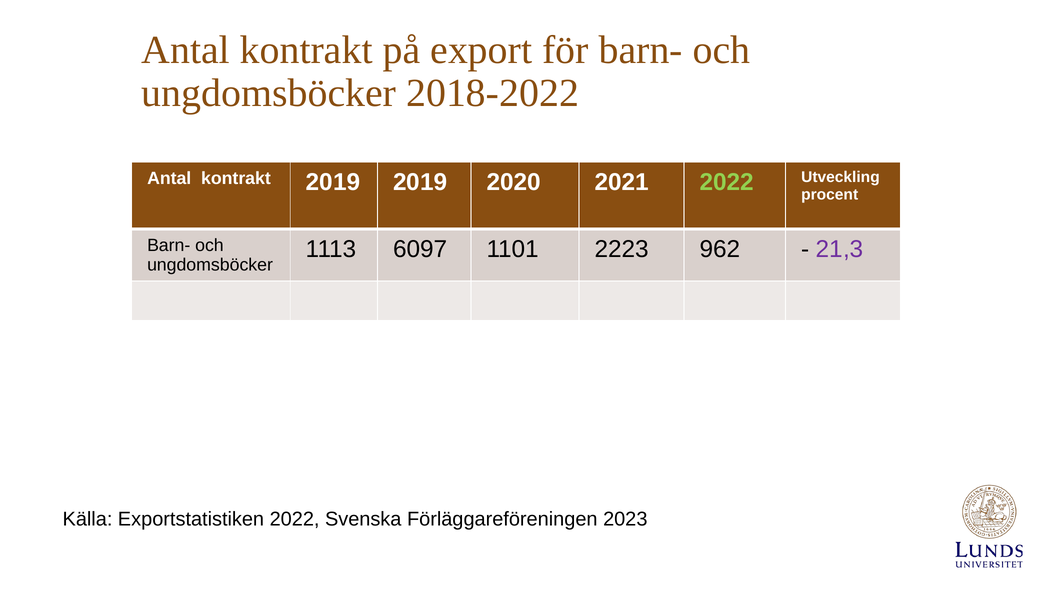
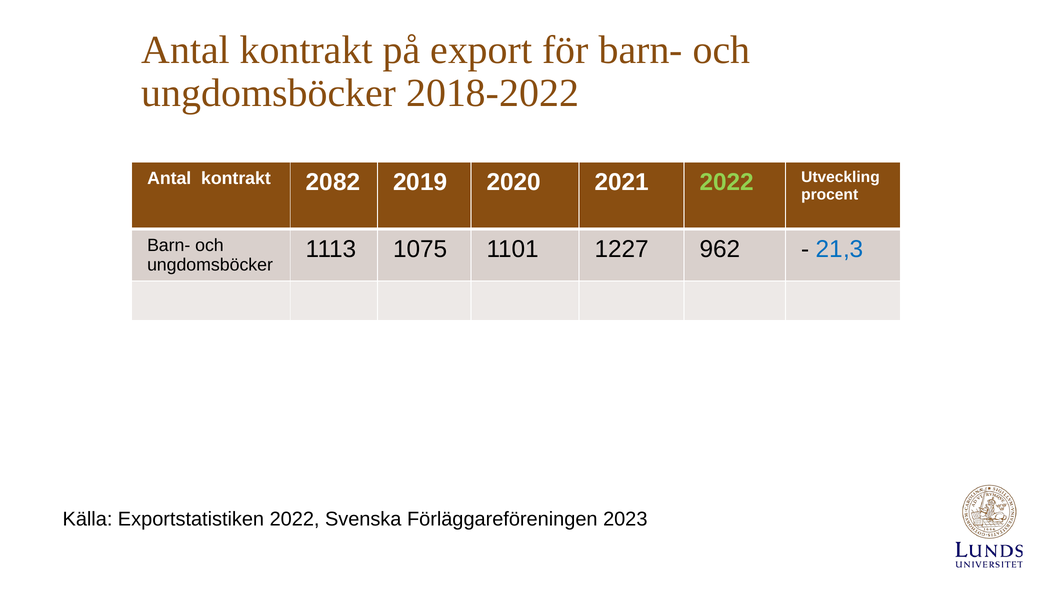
kontrakt 2019: 2019 -> 2082
6097: 6097 -> 1075
2223: 2223 -> 1227
21,3 colour: purple -> blue
